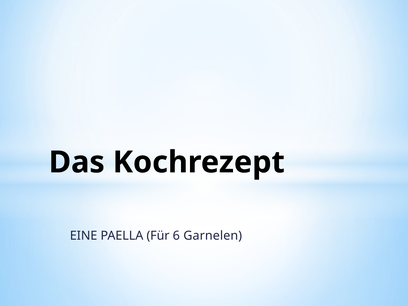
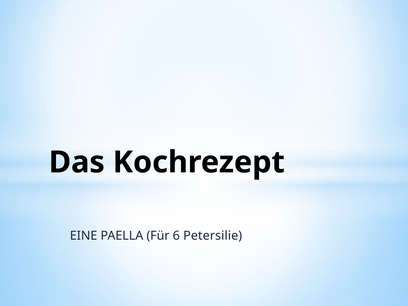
Garnelen: Garnelen -> Petersilie
